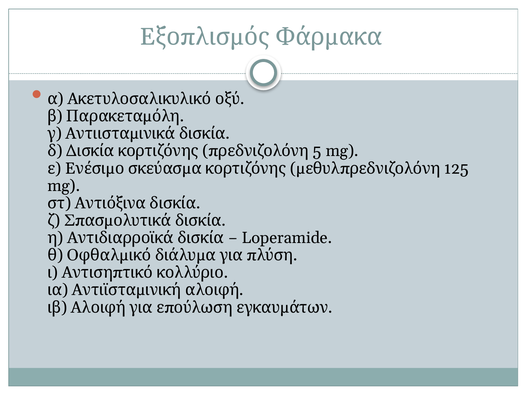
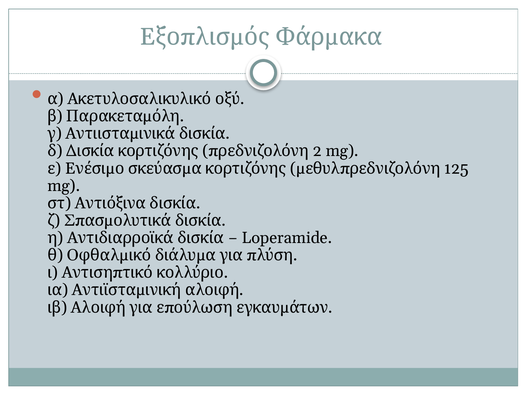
5: 5 -> 2
